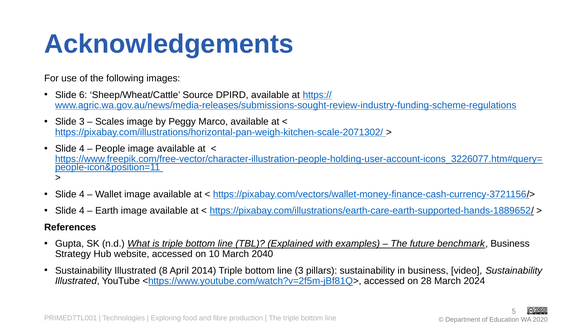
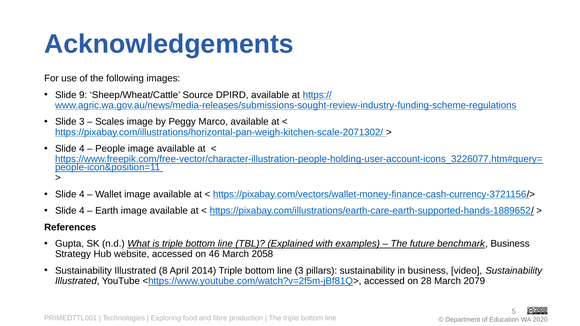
6: 6 -> 9
10: 10 -> 46
2040: 2040 -> 2058
2024: 2024 -> 2079
